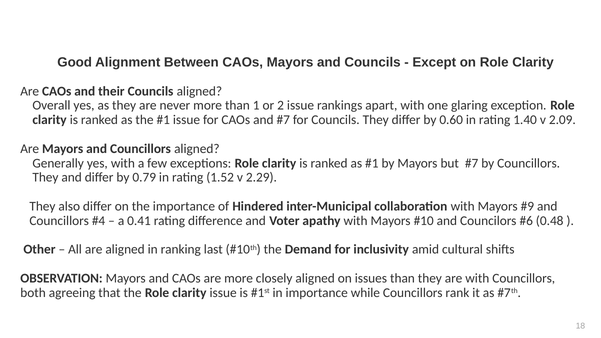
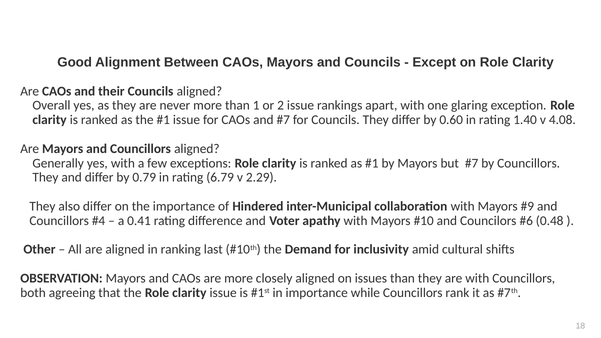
2.09: 2.09 -> 4.08
1.52: 1.52 -> 6.79
